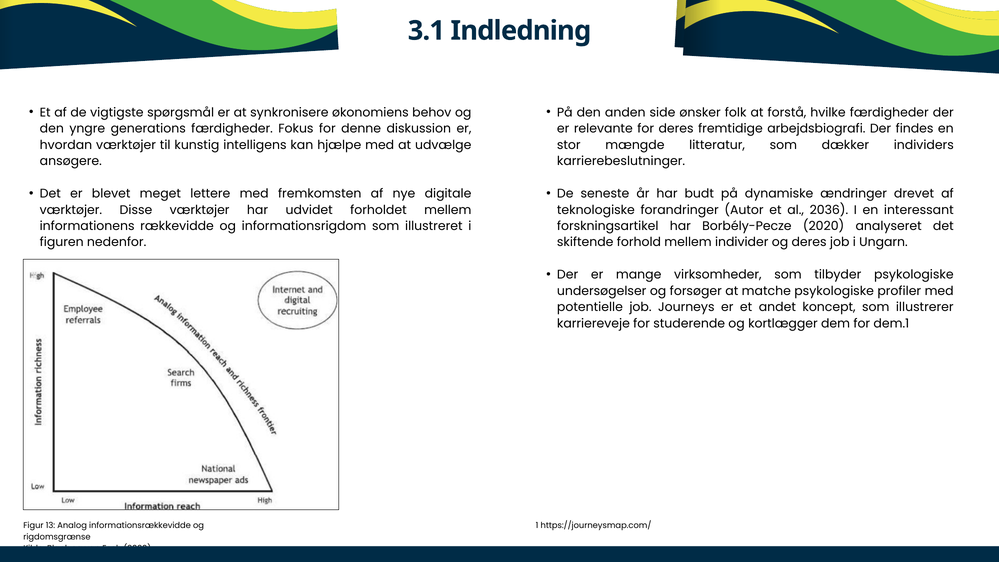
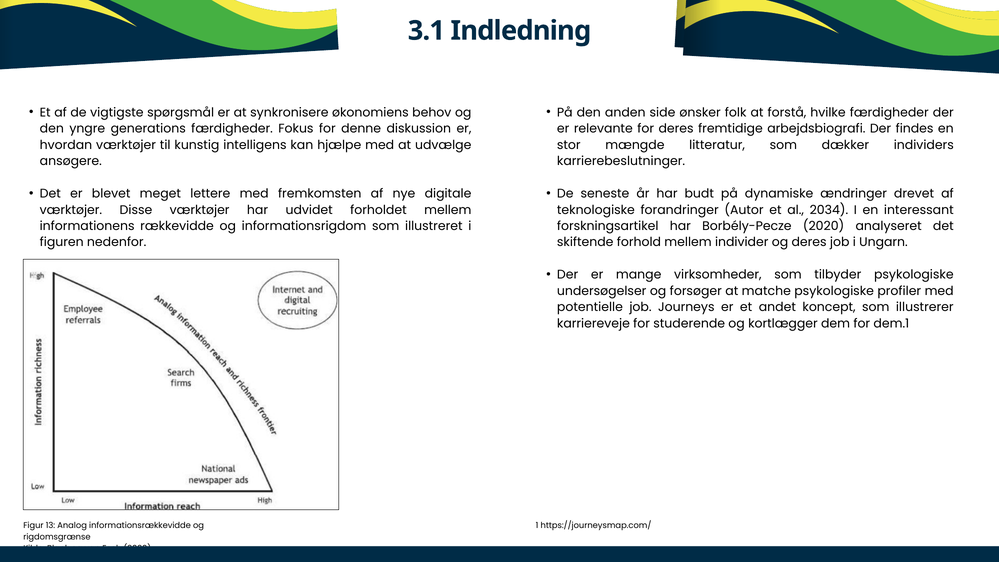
2036: 2036 -> 2034
